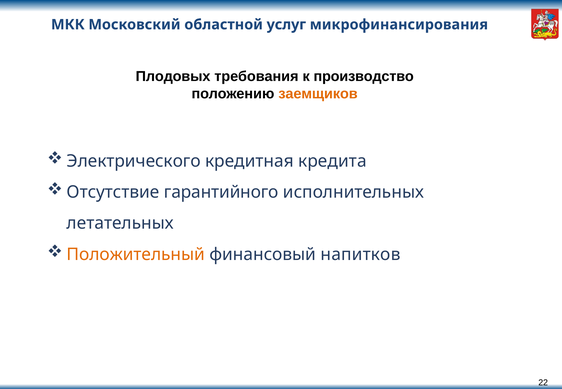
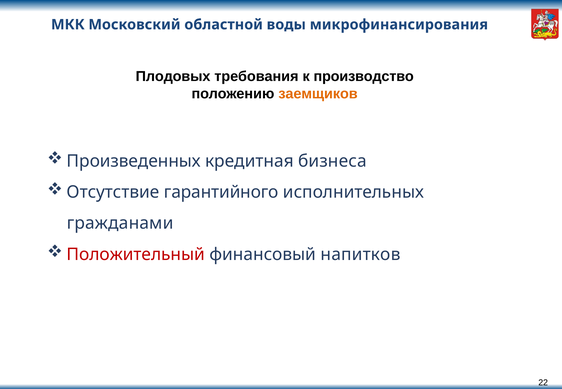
услуг: услуг -> воды
Электрического: Электрического -> Произведенных
кредита: кредита -> бизнеса
летательных: летательных -> гражданами
Положительный colour: orange -> red
